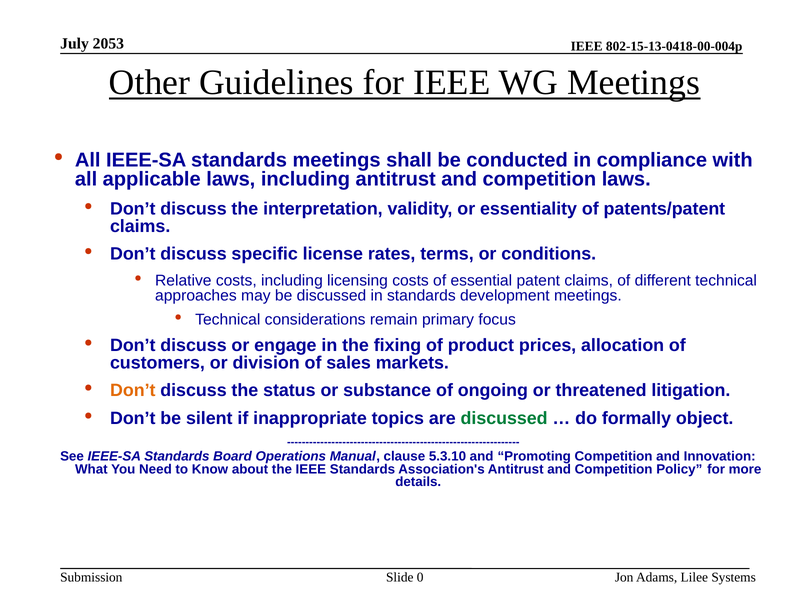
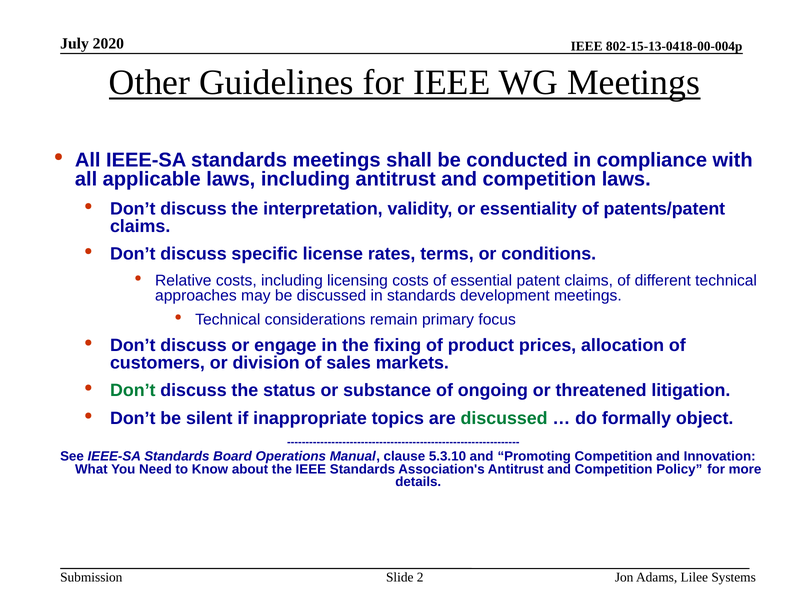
2053: 2053 -> 2020
Don’t at (133, 391) colour: orange -> green
0: 0 -> 2
